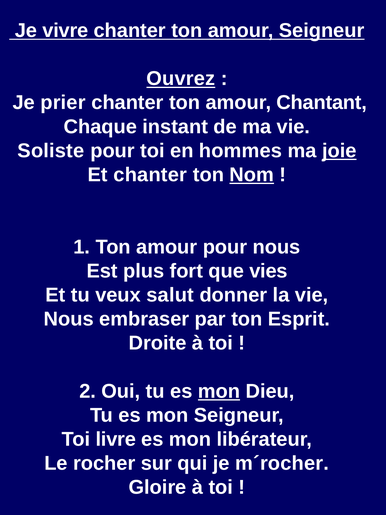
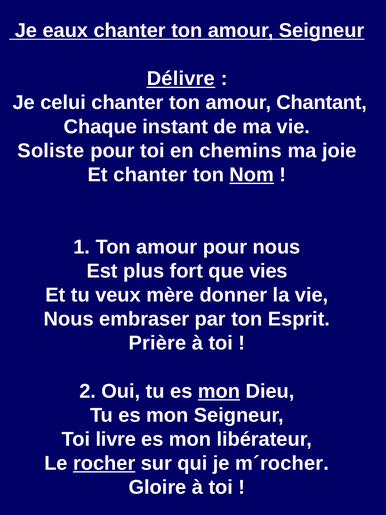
vivre: vivre -> eaux
Ouvrez: Ouvrez -> Délivre
prier: prier -> celui
hommes: hommes -> chemins
joie underline: present -> none
salut: salut -> mère
Droite: Droite -> Prière
rocher underline: none -> present
